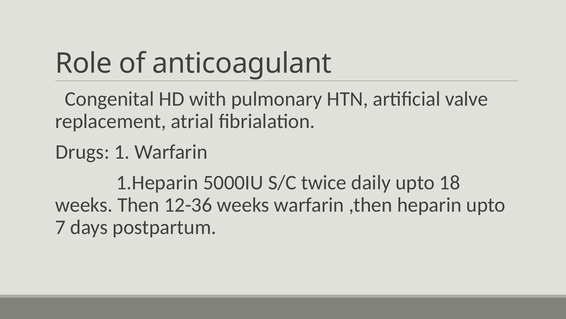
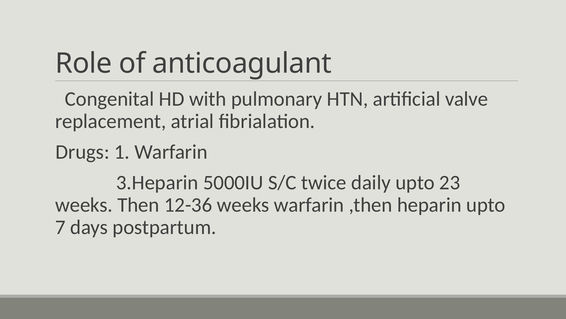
1.Heparin: 1.Heparin -> 3.Heparin
18: 18 -> 23
